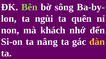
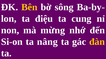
Bên colour: light green -> yellow
ngùi: ngùi -> điệu
quên: quên -> cung
khách: khách -> mừng
